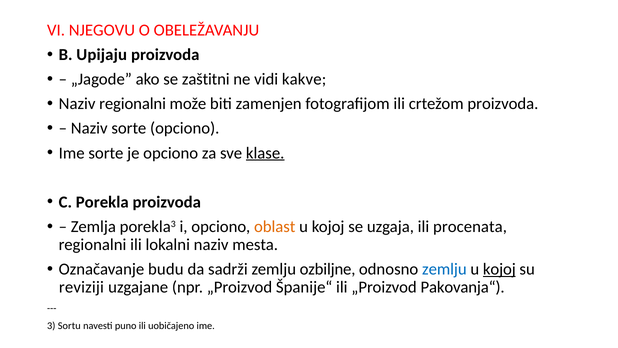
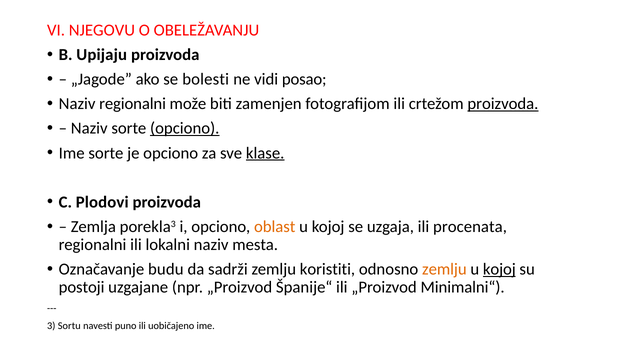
zaštitni: zaštitni -> bolesti
kakve: kakve -> posao
proizvoda at (503, 104) underline: none -> present
opciono at (185, 128) underline: none -> present
Porekla: Porekla -> Plodovi
ozbiljne: ozbiljne -> koristiti
zemlju at (444, 269) colour: blue -> orange
reviziji: reviziji -> postoji
Pakovanja“: Pakovanja“ -> Minimalni“
